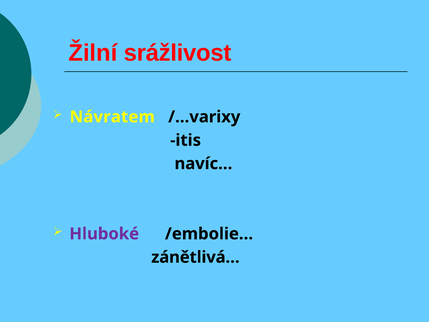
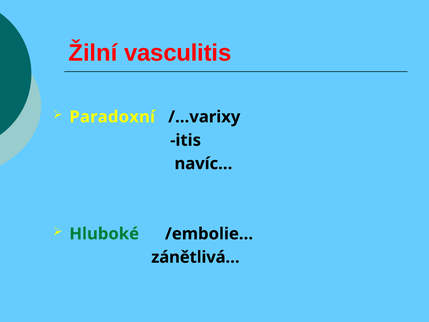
srážlivost: srážlivost -> vasculitis
Návratem: Návratem -> Paradoxní
Hluboké colour: purple -> green
